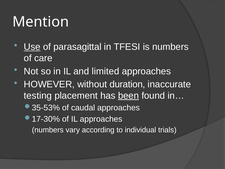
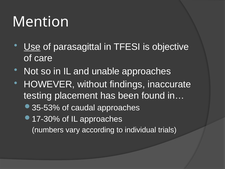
is numbers: numbers -> objective
limited: limited -> unable
duration: duration -> findings
been underline: present -> none
